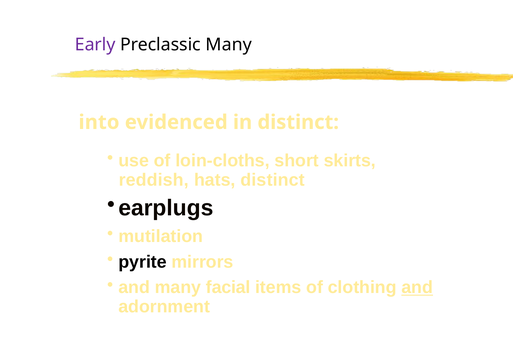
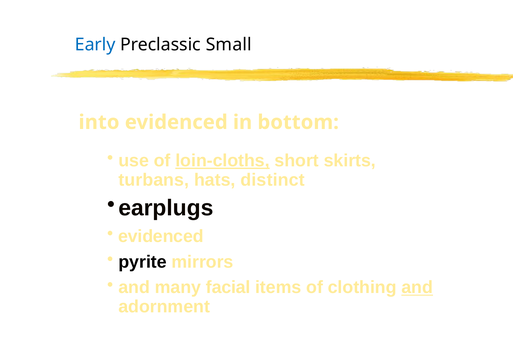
Early colour: purple -> blue
Preclassic Many: Many -> Small
in distinct: distinct -> bottom
loin-cloths underline: none -> present
reddish: reddish -> turbans
mutilation at (161, 236): mutilation -> evidenced
